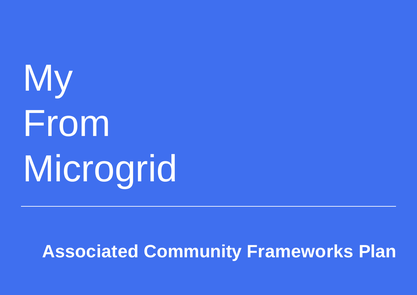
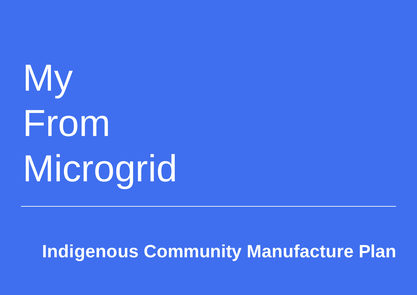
Associated: Associated -> Indigenous
Frameworks: Frameworks -> Manufacture
